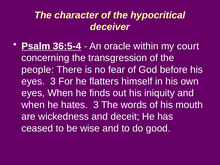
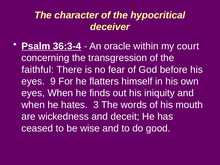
36:5-4: 36:5-4 -> 36:3-4
people: people -> faithful
eyes 3: 3 -> 9
